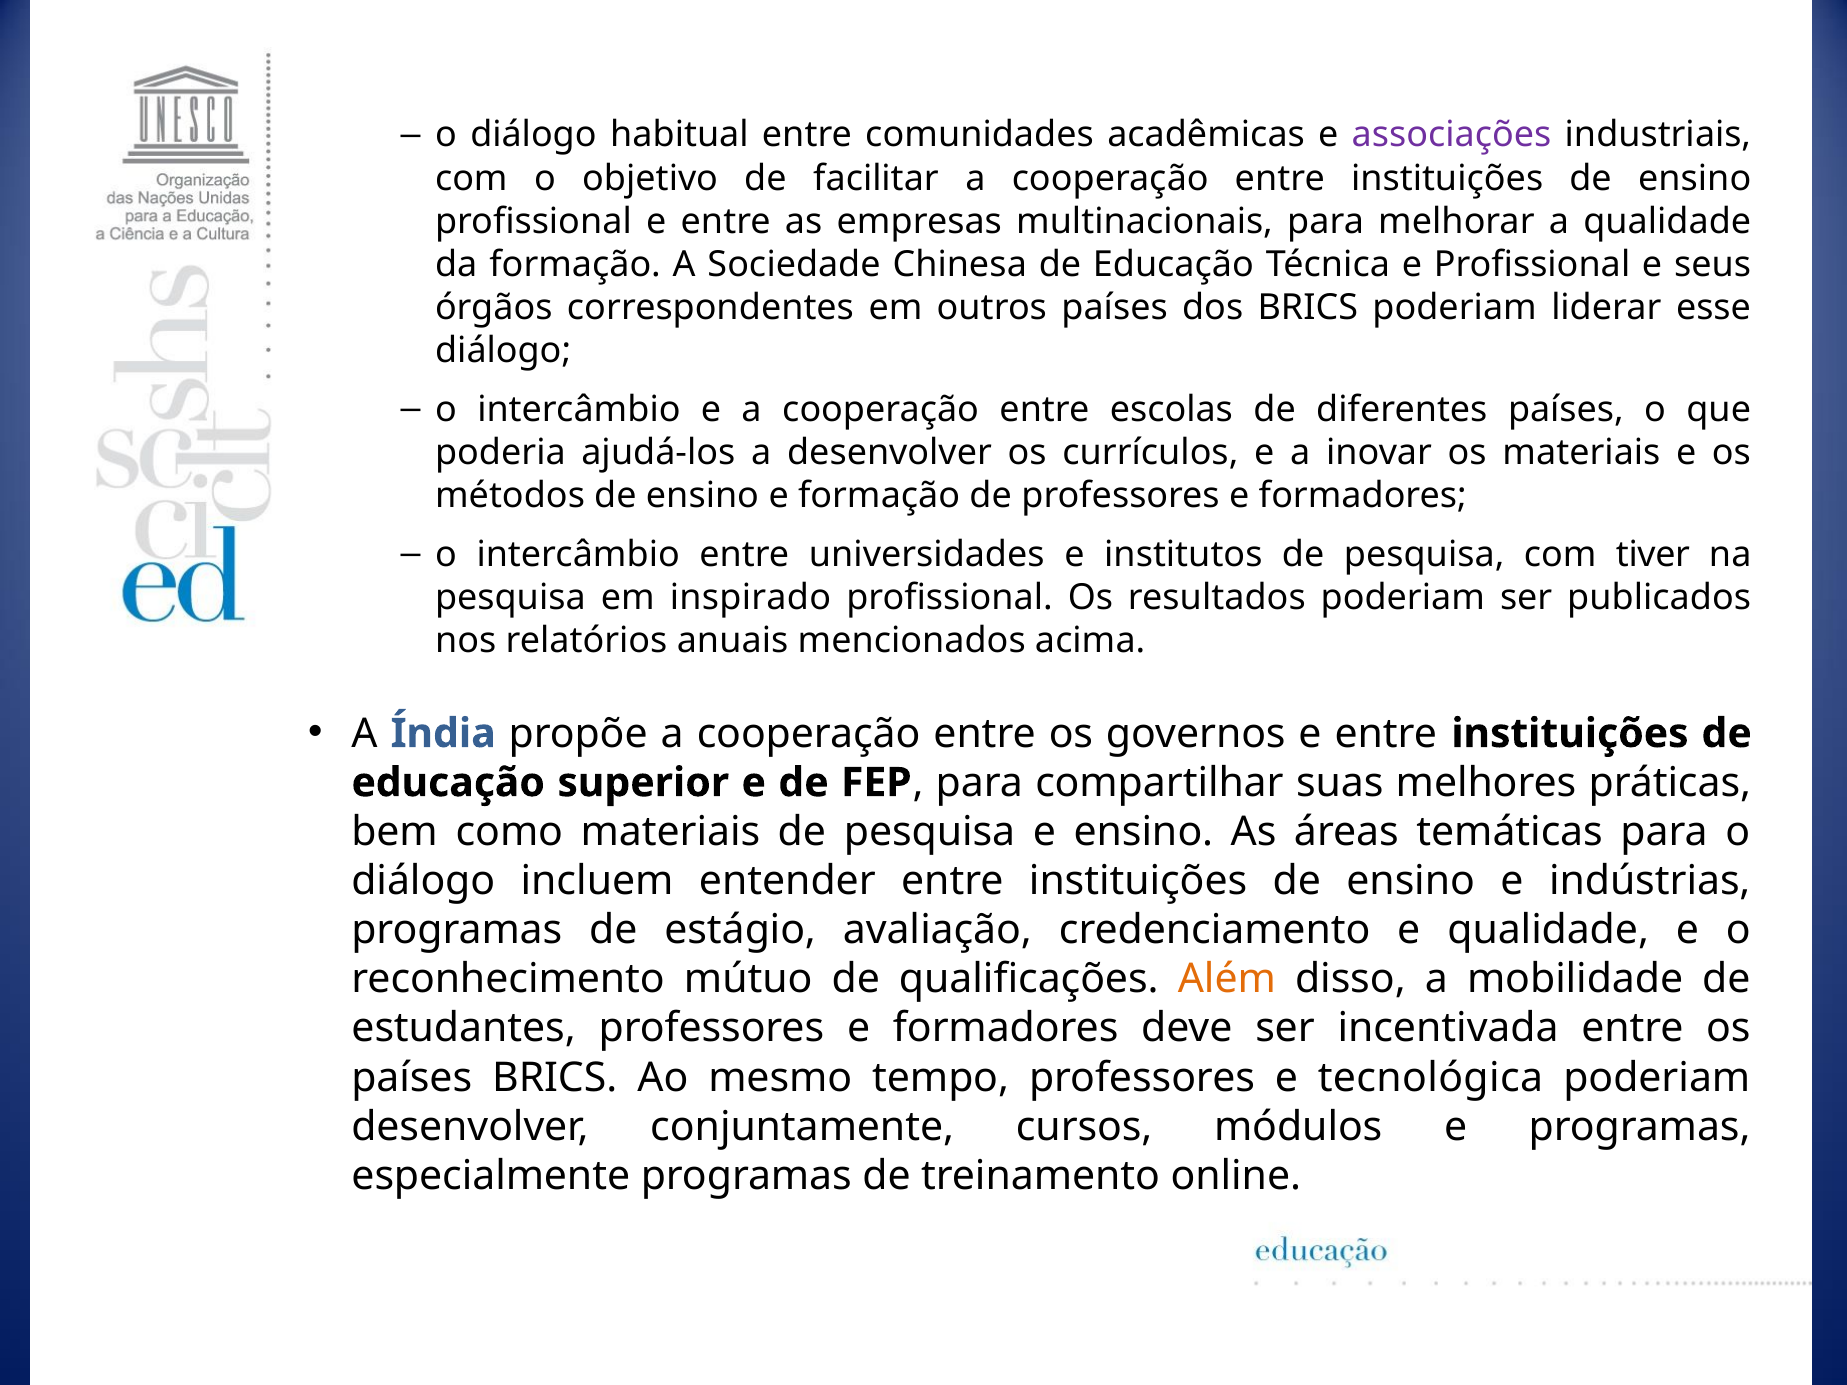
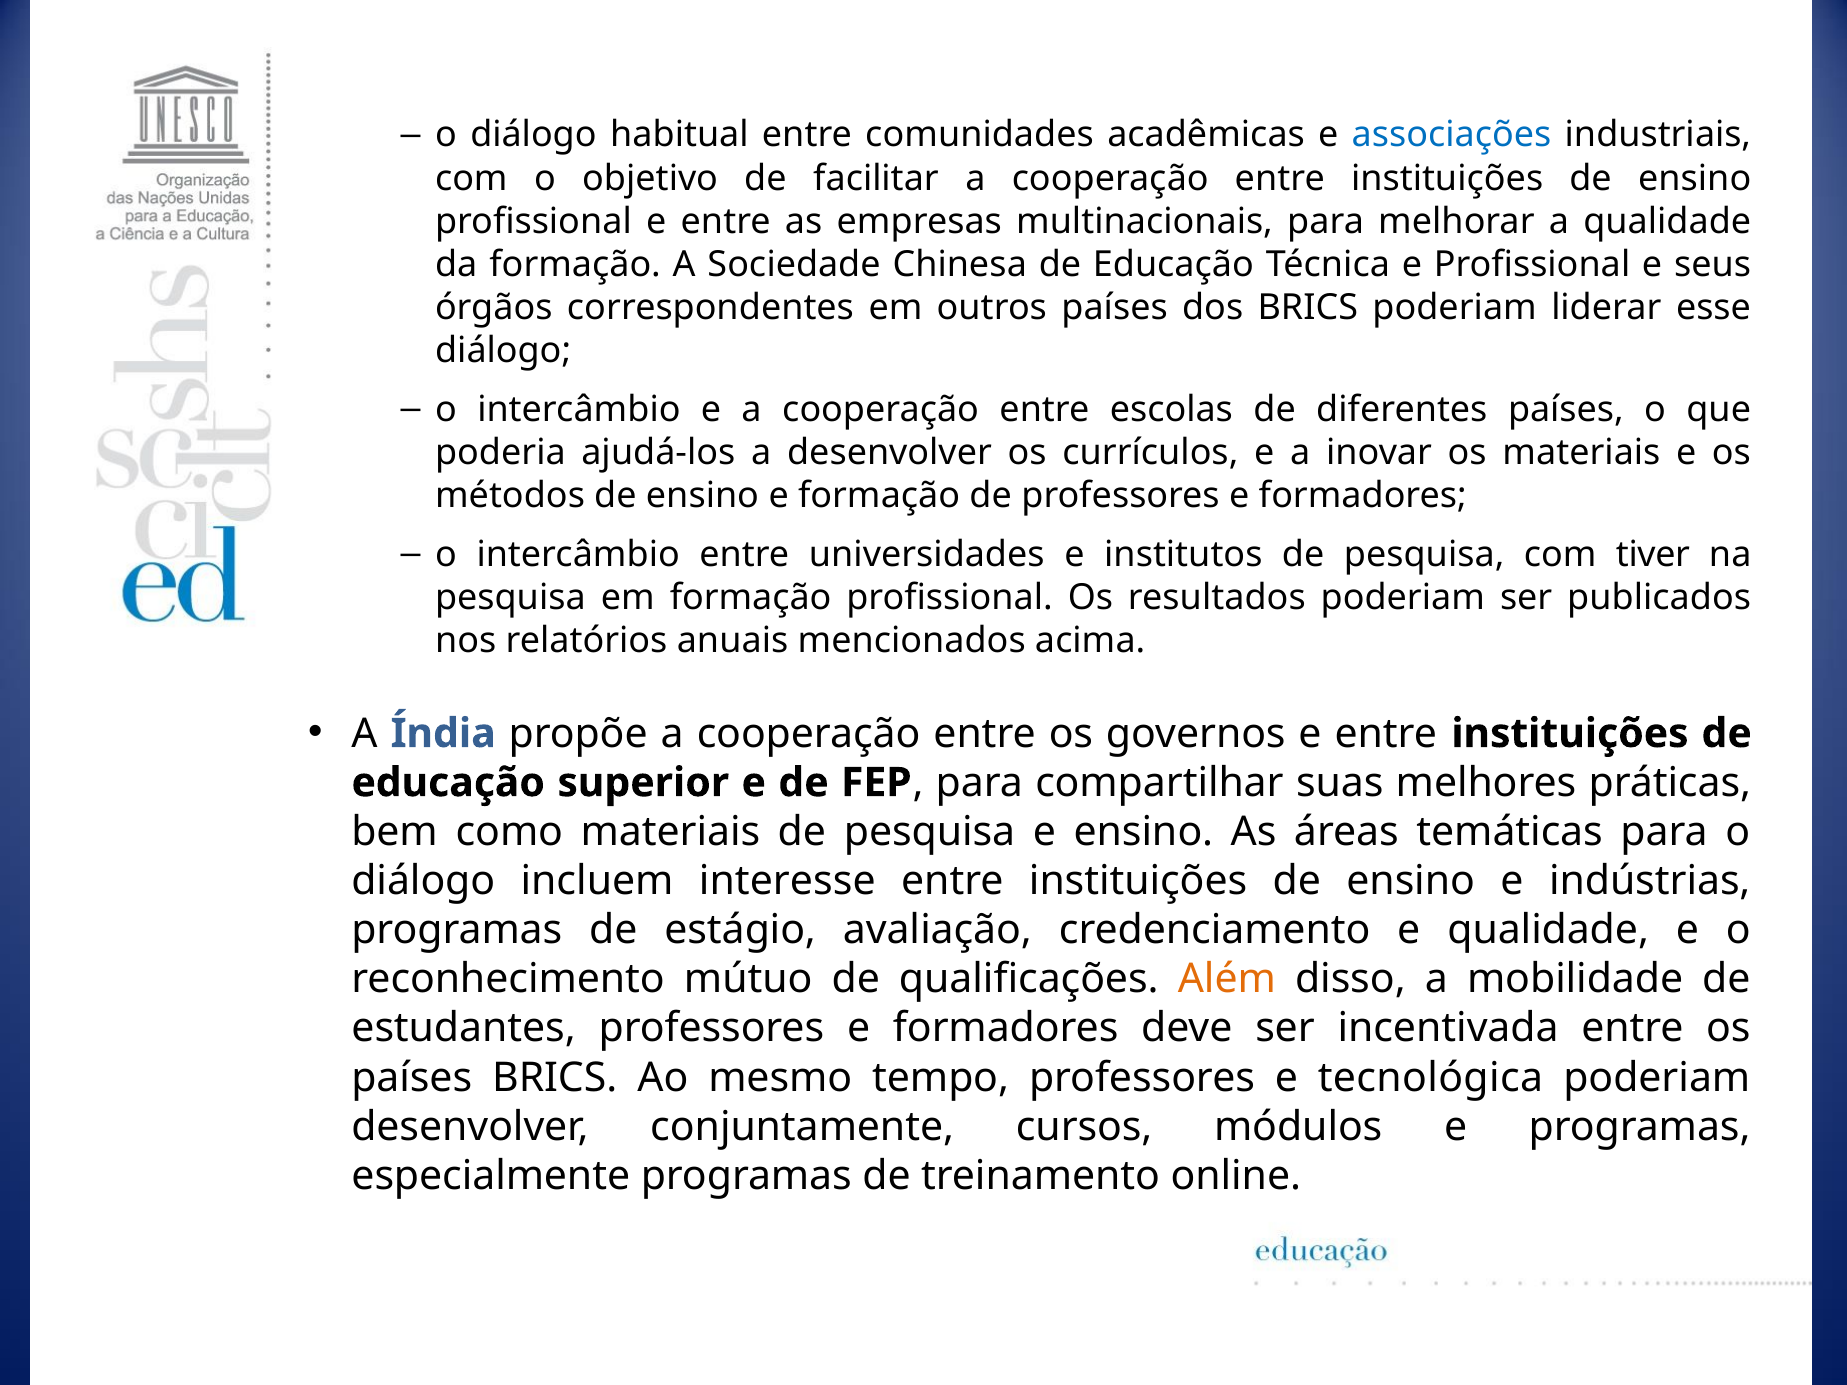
associações colour: purple -> blue
em inspirado: inspirado -> formação
entender: entender -> interesse
